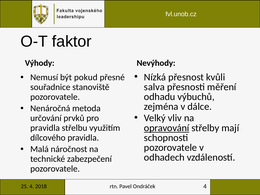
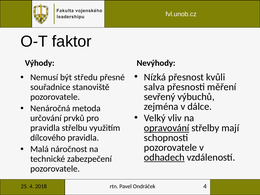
pokud: pokud -> středu
odhadu: odhadu -> sevřený
odhadech underline: none -> present
